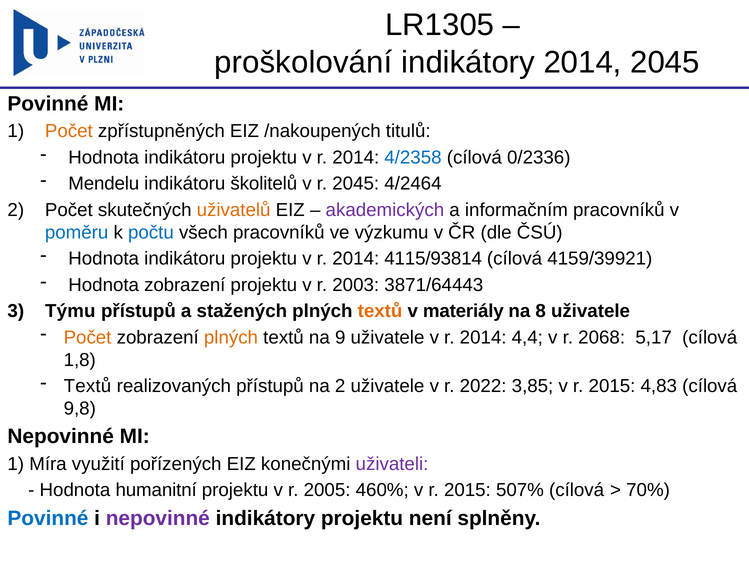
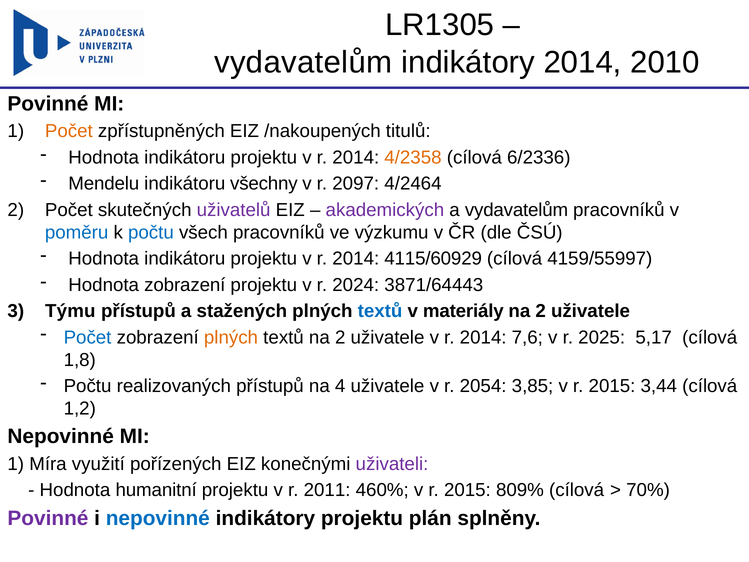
proškolování at (303, 62): proškolování -> vydavatelům
2014 2045: 2045 -> 2010
4/2358 colour: blue -> orange
0/2336: 0/2336 -> 6/2336
školitelů: školitelů -> všechny
r 2045: 2045 -> 2097
uživatelů colour: orange -> purple
a informačním: informačním -> vydavatelům
4115/93814: 4115/93814 -> 4115/60929
4159/39921: 4159/39921 -> 4159/55997
2003: 2003 -> 2024
textů at (380, 311) colour: orange -> blue
8 at (541, 311): 8 -> 2
Počet at (88, 337) colour: orange -> blue
textů na 9: 9 -> 2
4,4: 4,4 -> 7,6
2068: 2068 -> 2025
Textů at (87, 386): Textů -> Počtu
na 2: 2 -> 4
2022: 2022 -> 2054
4,83: 4,83 -> 3,44
9,8: 9,8 -> 1,2
2005: 2005 -> 2011
507%: 507% -> 809%
Povinné at (48, 518) colour: blue -> purple
nepovinné at (158, 518) colour: purple -> blue
není: není -> plán
